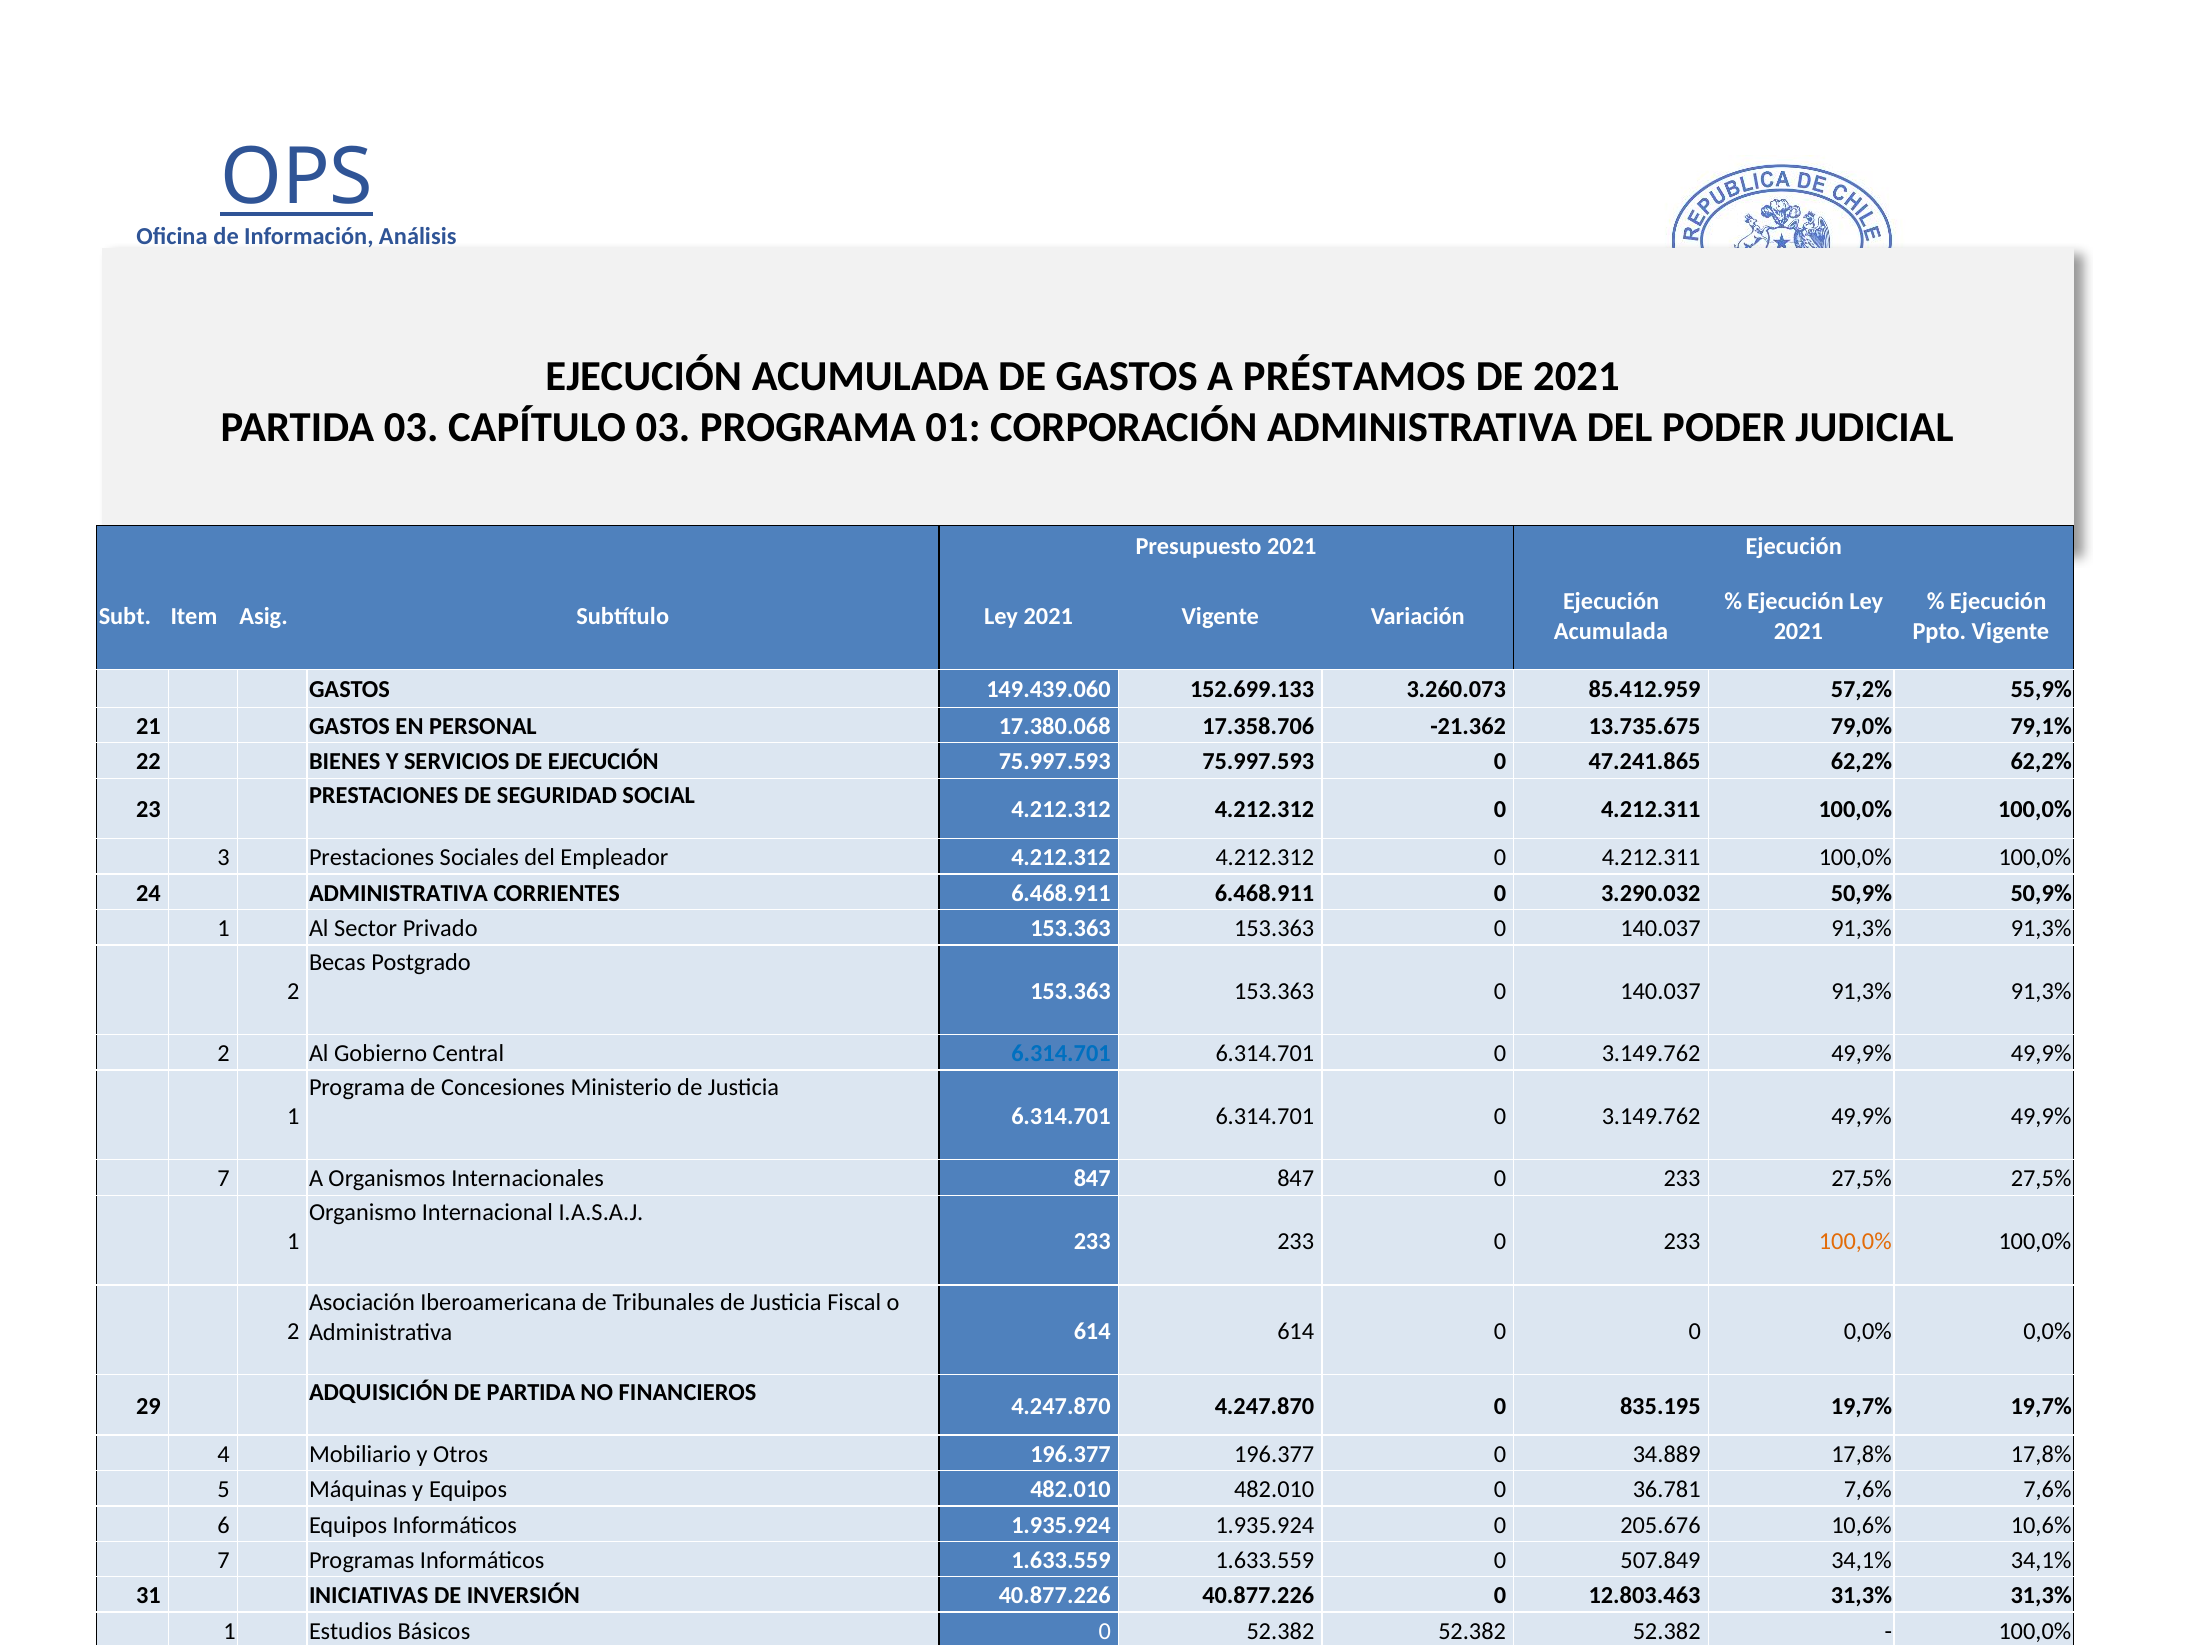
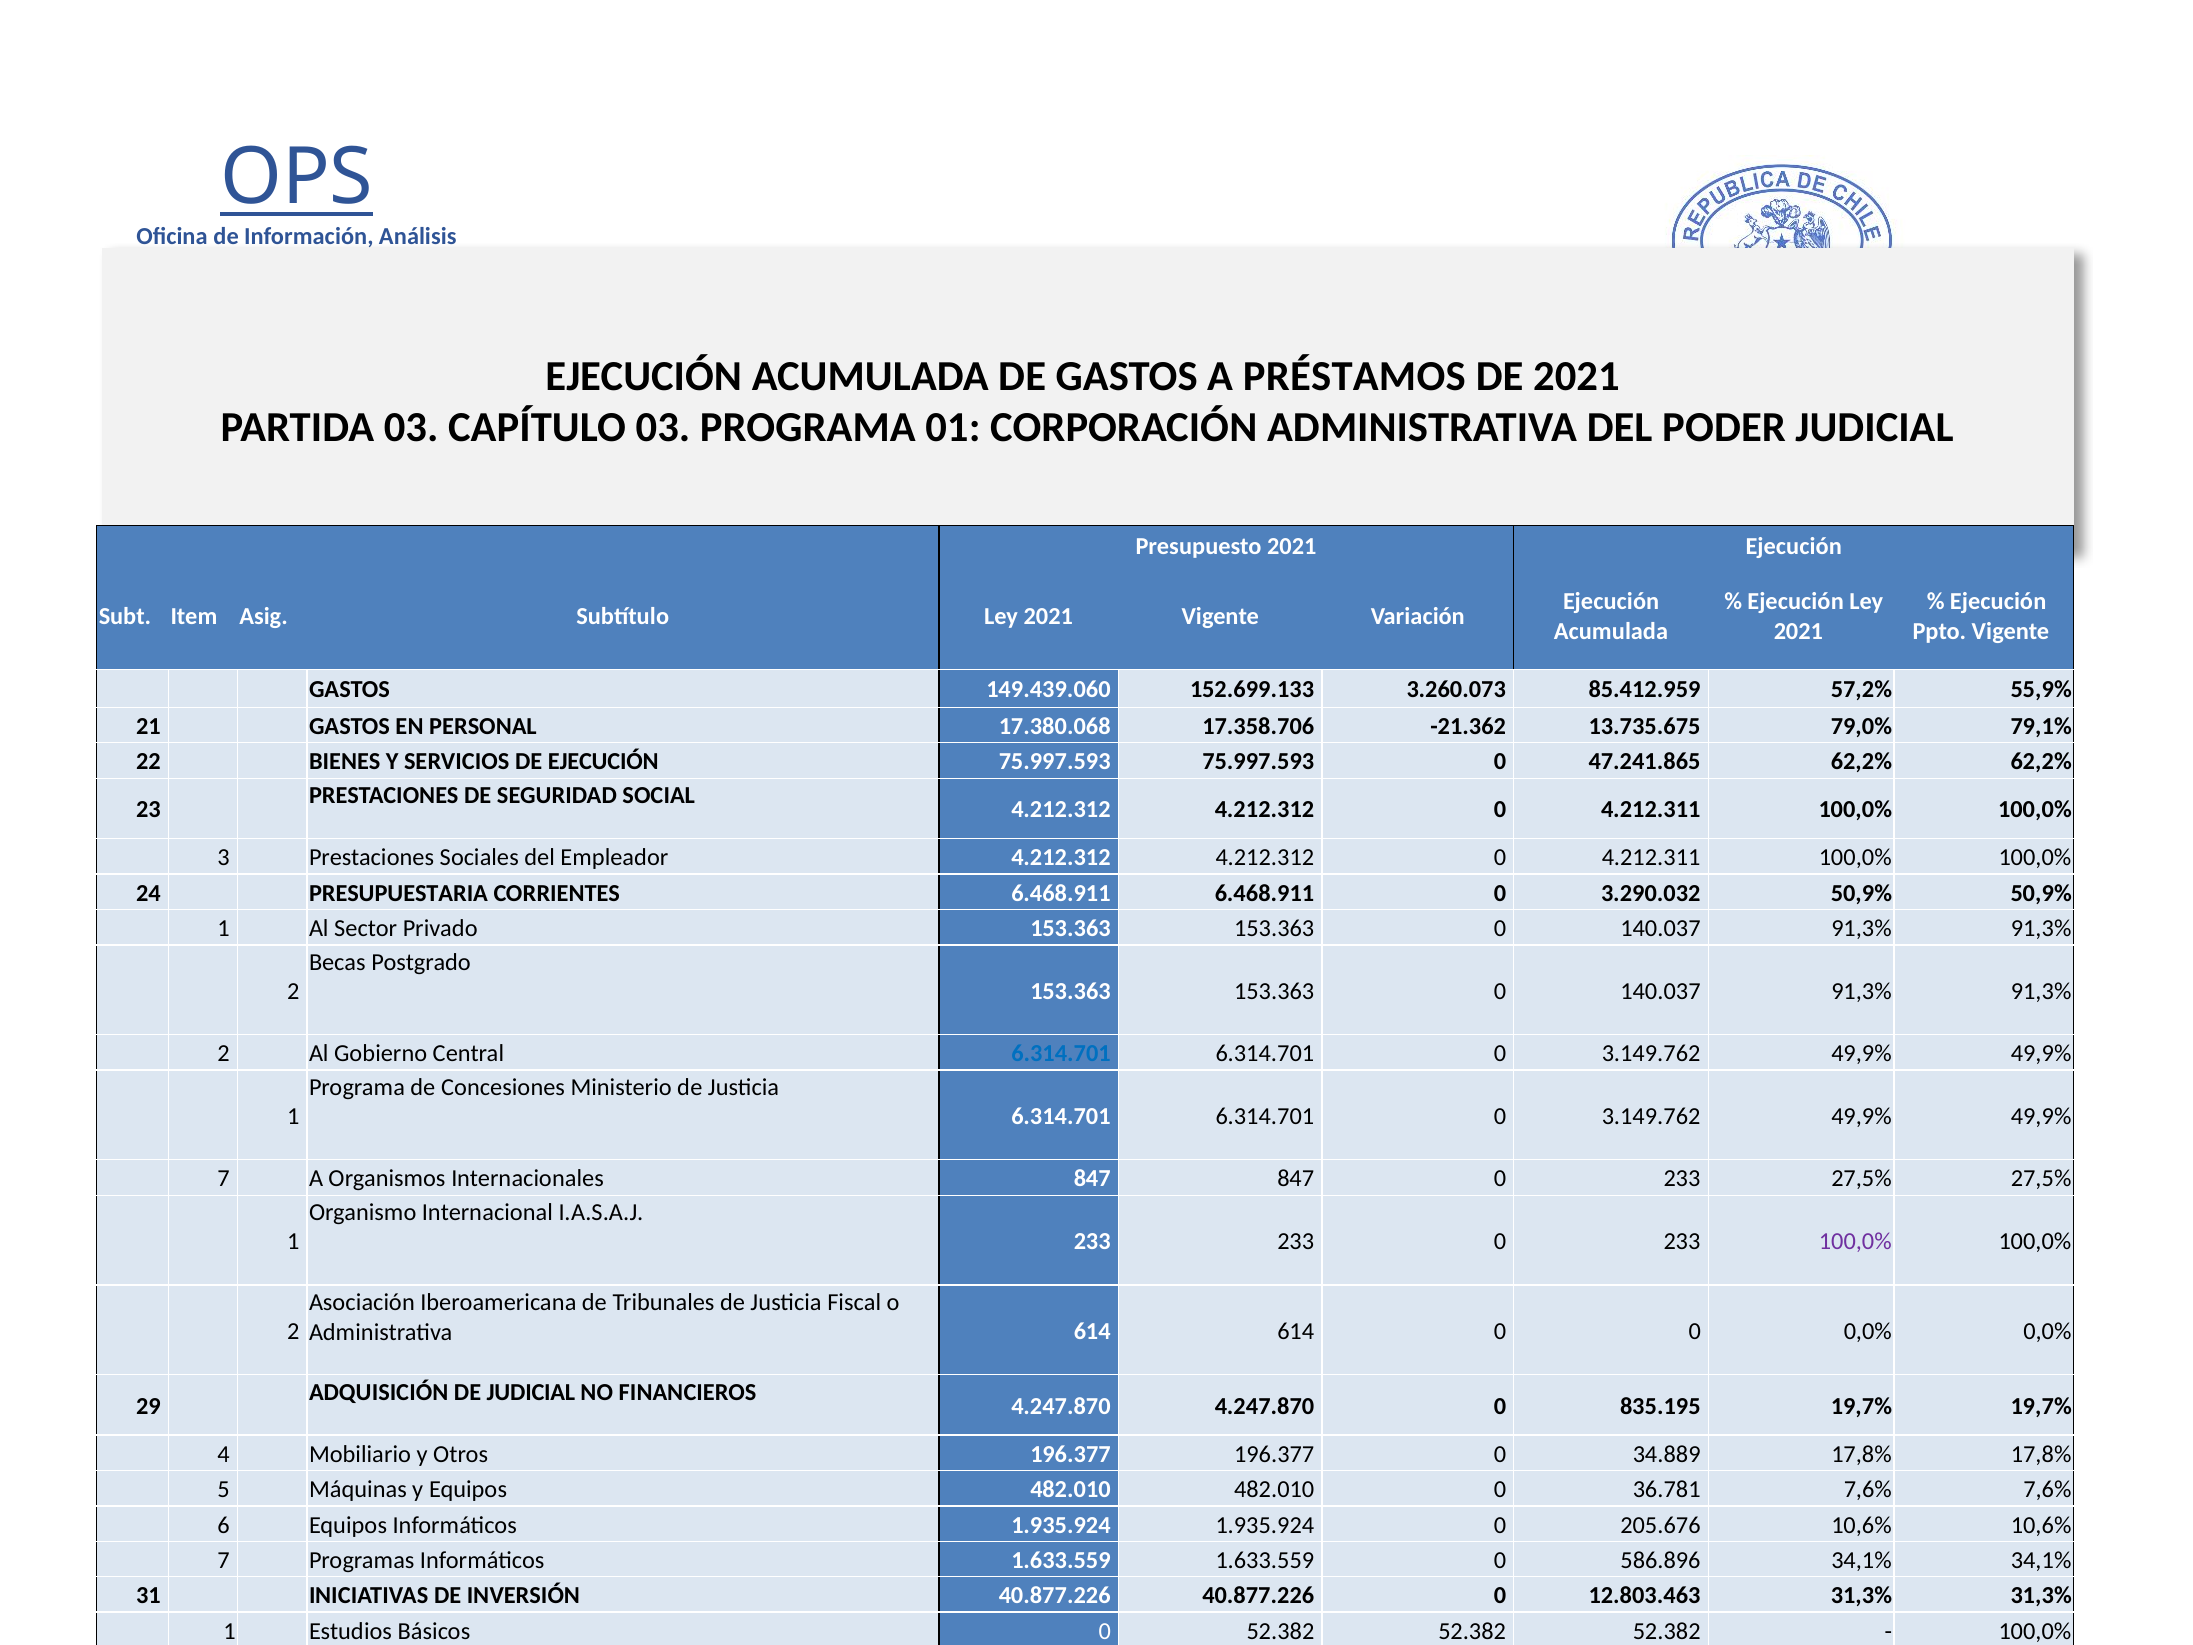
24 ADMINISTRATIVA: ADMINISTRATIVA -> PRESUPUESTARIA
100,0% at (1855, 1241) colour: orange -> purple
DE PARTIDA: PARTIDA -> JUDICIAL
507.849: 507.849 -> 586.896
